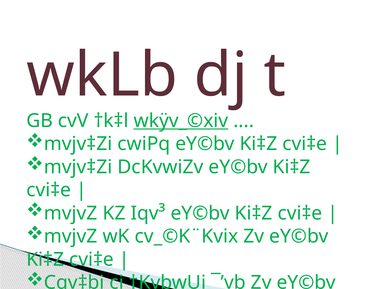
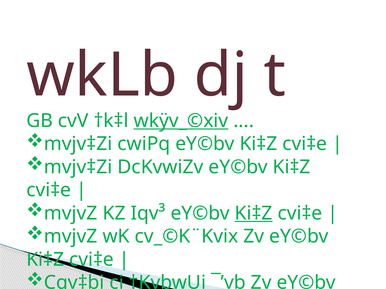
Ki‡Z at (254, 214) underline: none -> present
